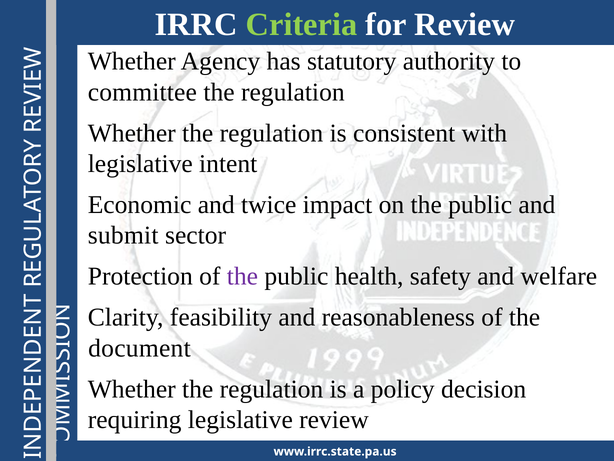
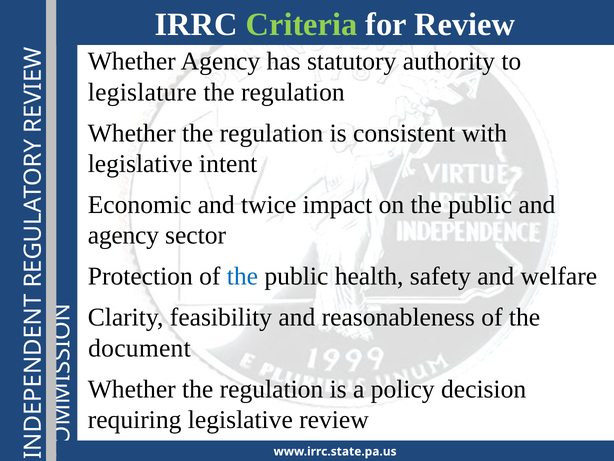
committee: committee -> legislature
submit at (123, 235): submit -> agency
the at (242, 276) colour: purple -> blue
